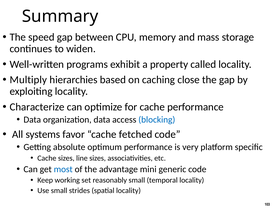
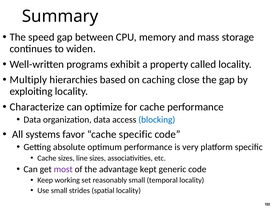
cache fetched: fetched -> specific
most colour: blue -> purple
mini: mini -> kept
